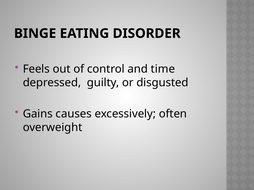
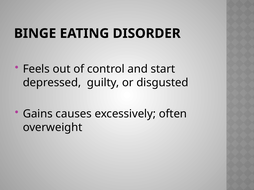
time: time -> start
